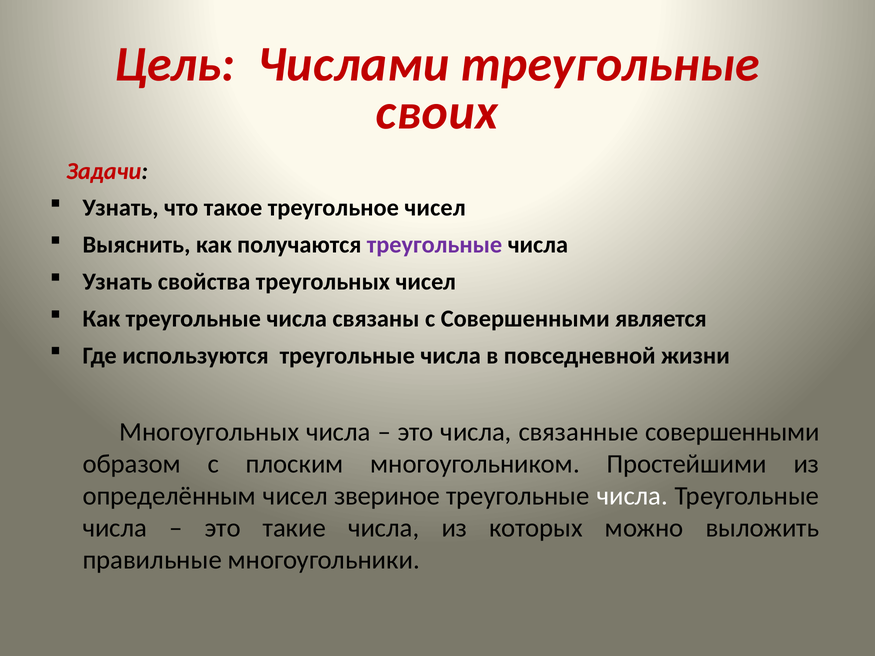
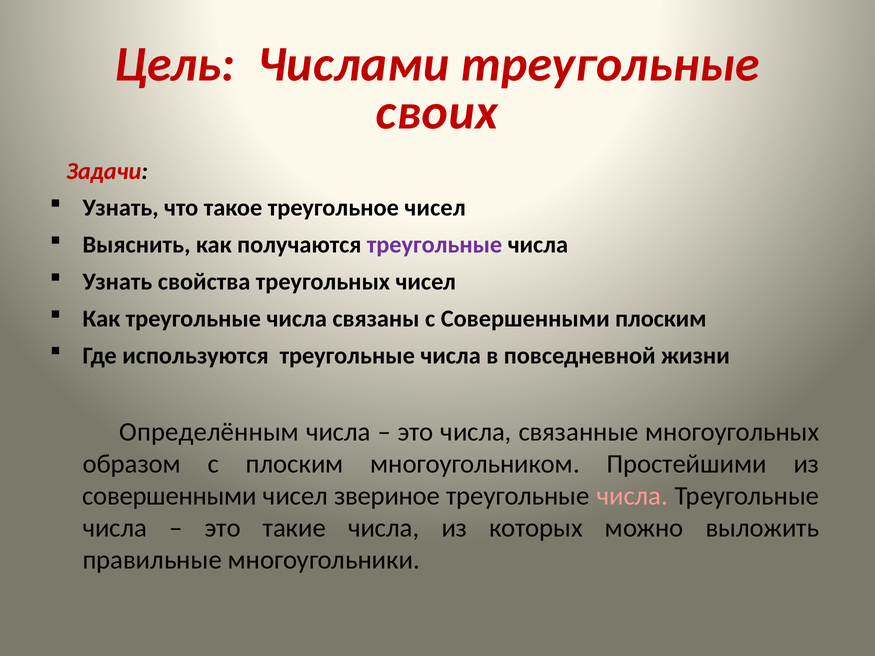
Совершенными является: является -> плоским
Многоугольных: Многоугольных -> Определённым
связанные совершенными: совершенными -> многоугольных
определённым at (169, 496): определённым -> совершенными
числа at (632, 496) colour: white -> pink
